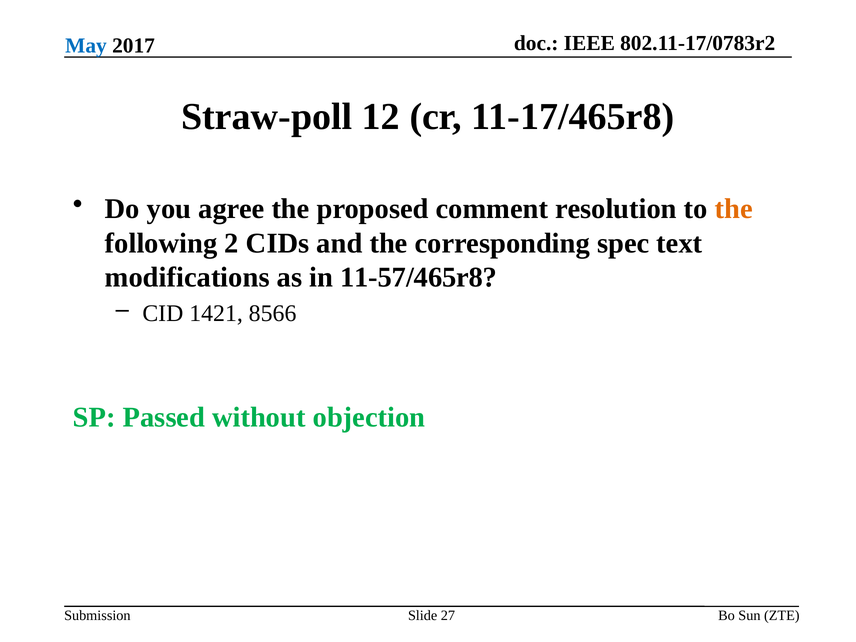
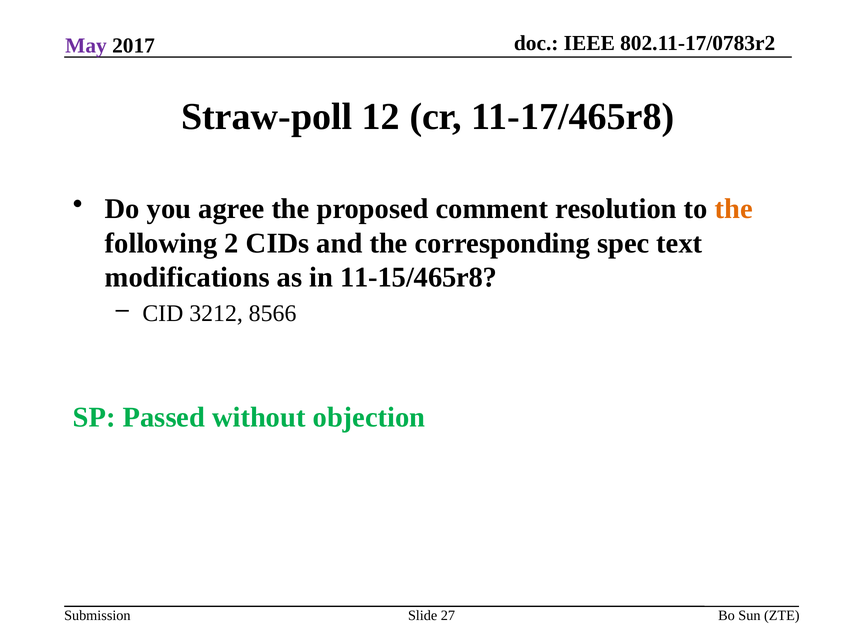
May colour: blue -> purple
11-57/465r8: 11-57/465r8 -> 11-15/465r8
1421: 1421 -> 3212
